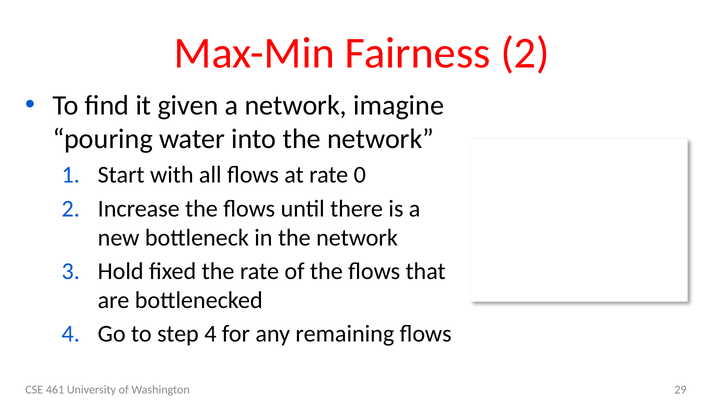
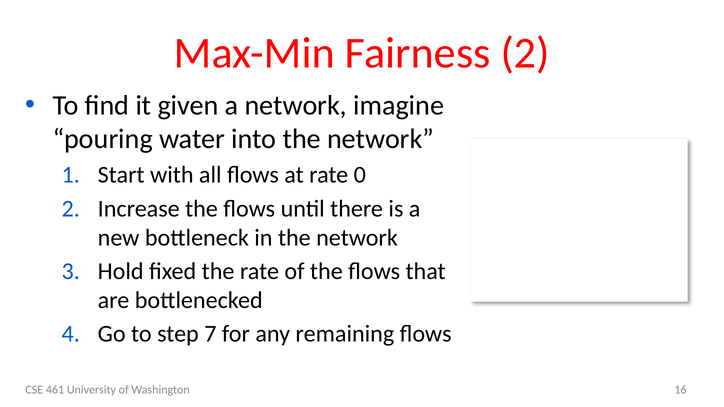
step 4: 4 -> 7
29: 29 -> 16
